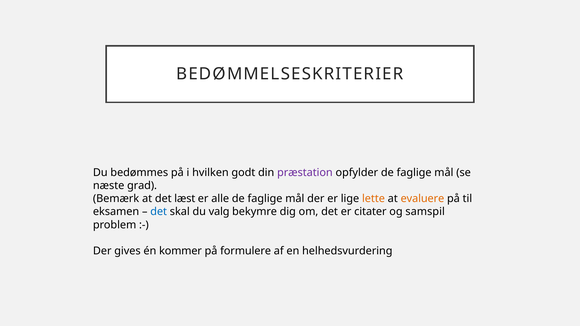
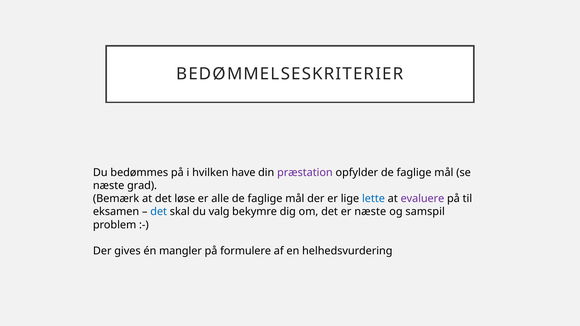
godt: godt -> have
læst: læst -> løse
lette colour: orange -> blue
evaluere colour: orange -> purple
er citater: citater -> næste
kommer: kommer -> mangler
